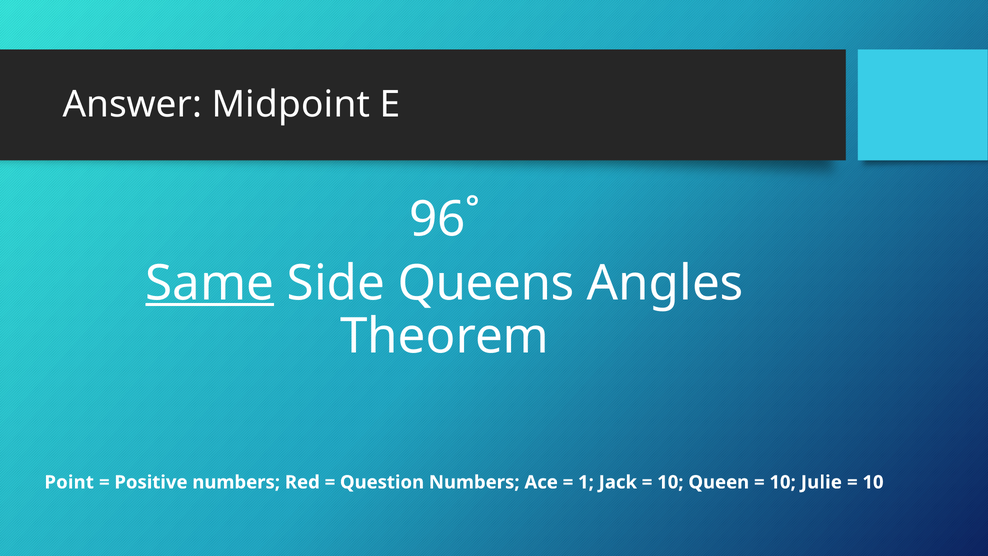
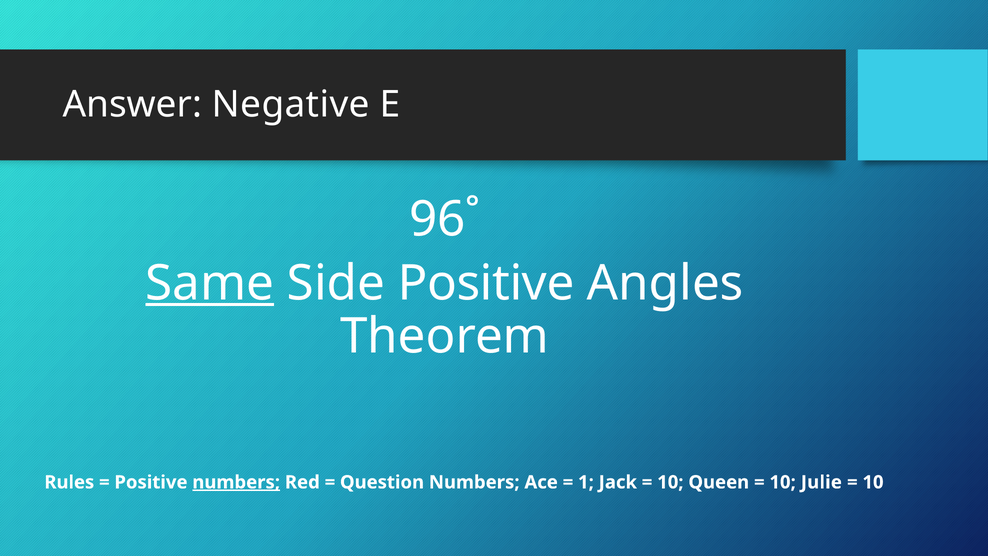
Midpoint: Midpoint -> Negative
Side Queens: Queens -> Positive
Point: Point -> Rules
numbers at (236, 482) underline: none -> present
